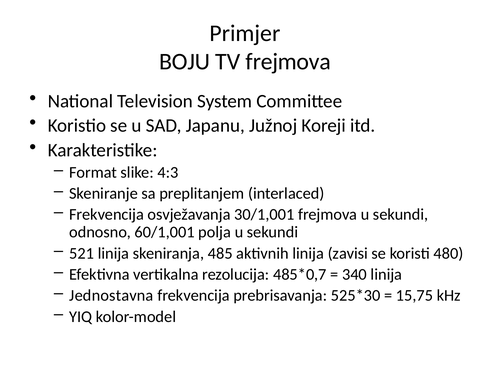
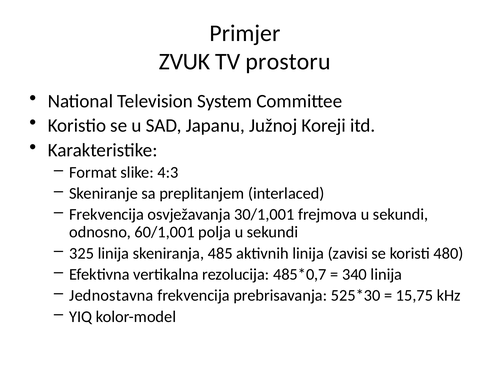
BOJU: BOJU -> ZVUK
TV frejmova: frejmova -> prostoru
521: 521 -> 325
